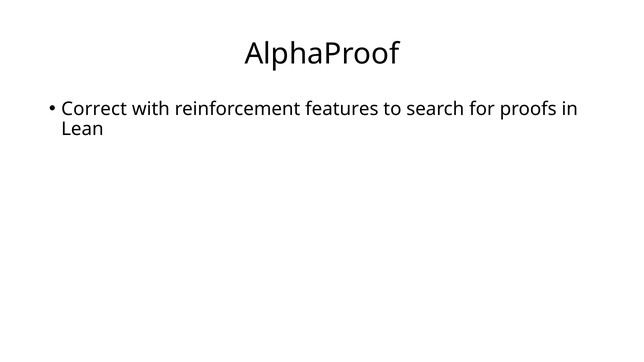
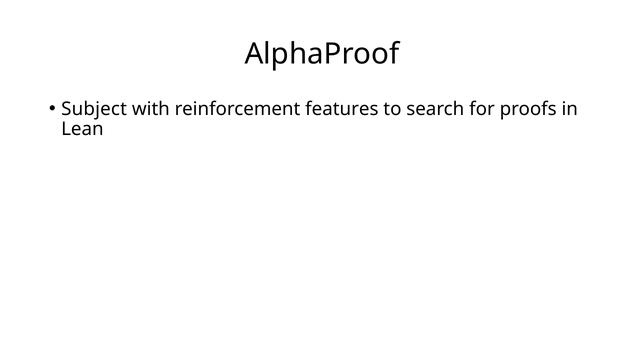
Correct: Correct -> Subject
